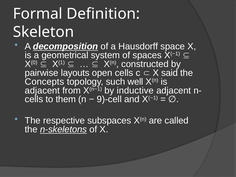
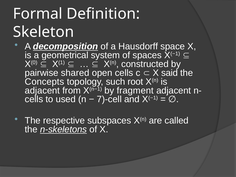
layouts: layouts -> shared
well: well -> root
inductive: inductive -> fragment
them: them -> used
9)-cell: 9)-cell -> 7)-cell
